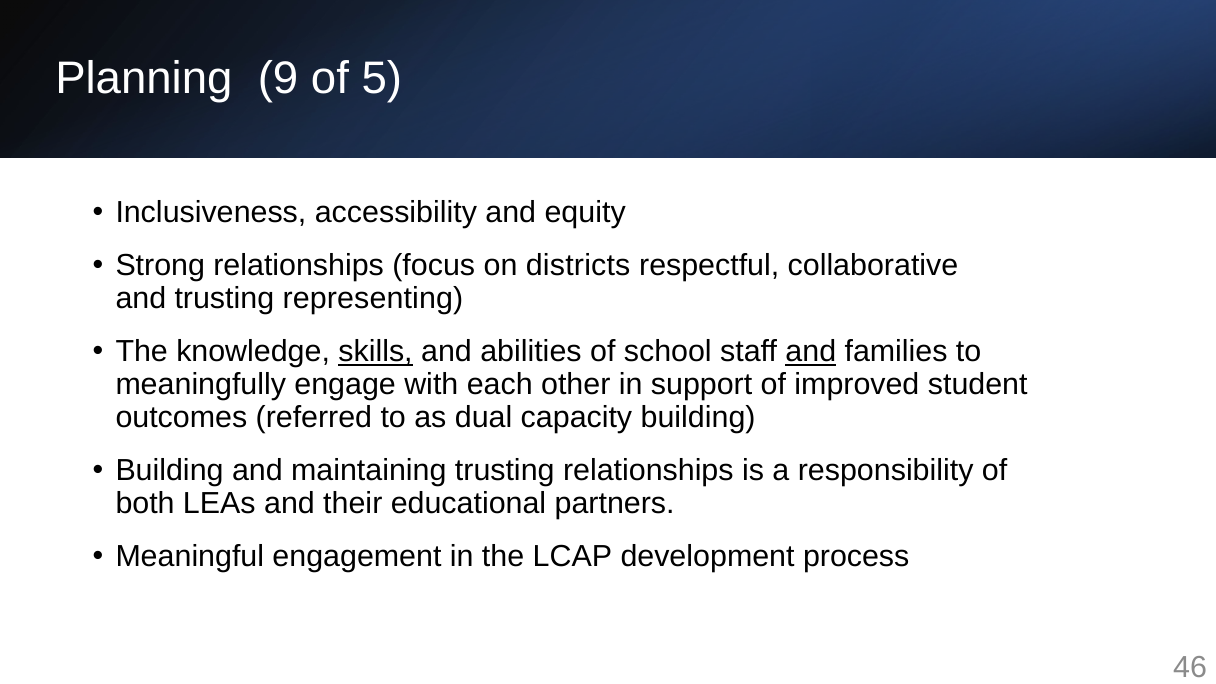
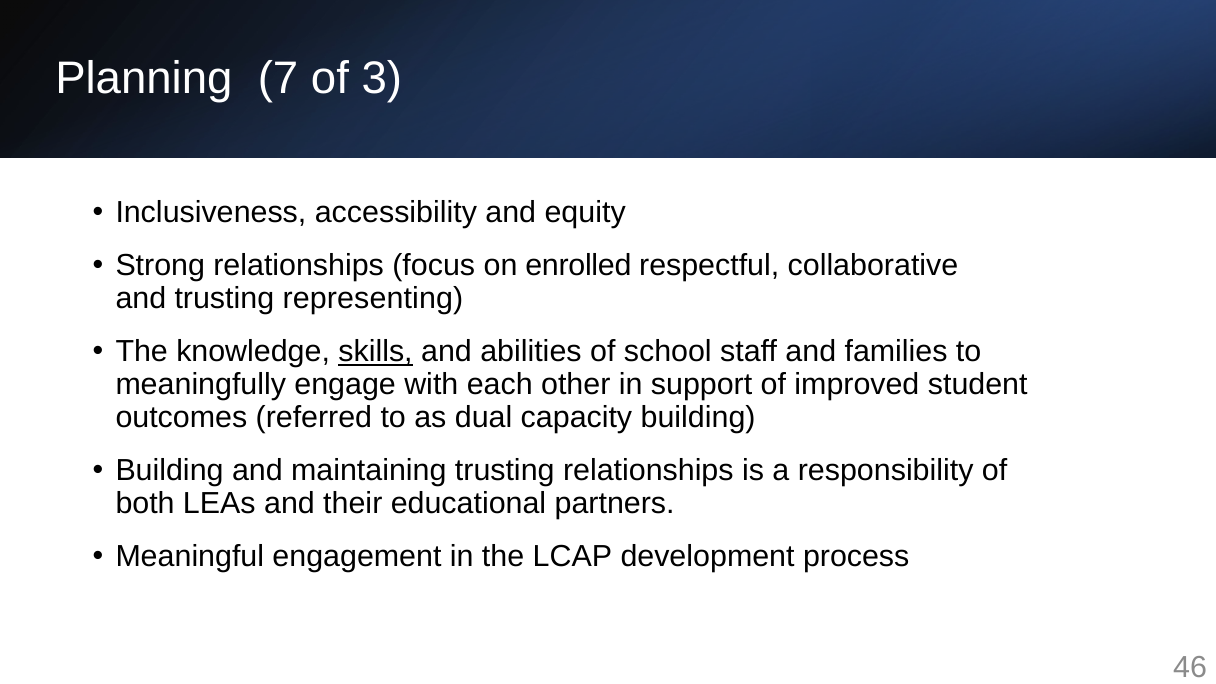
9: 9 -> 7
5: 5 -> 3
districts: districts -> enrolled
and at (811, 352) underline: present -> none
